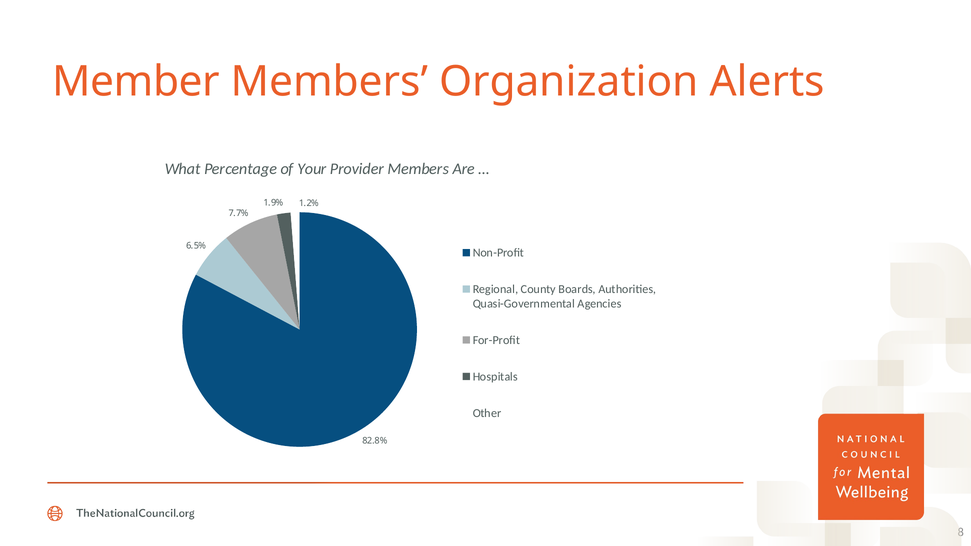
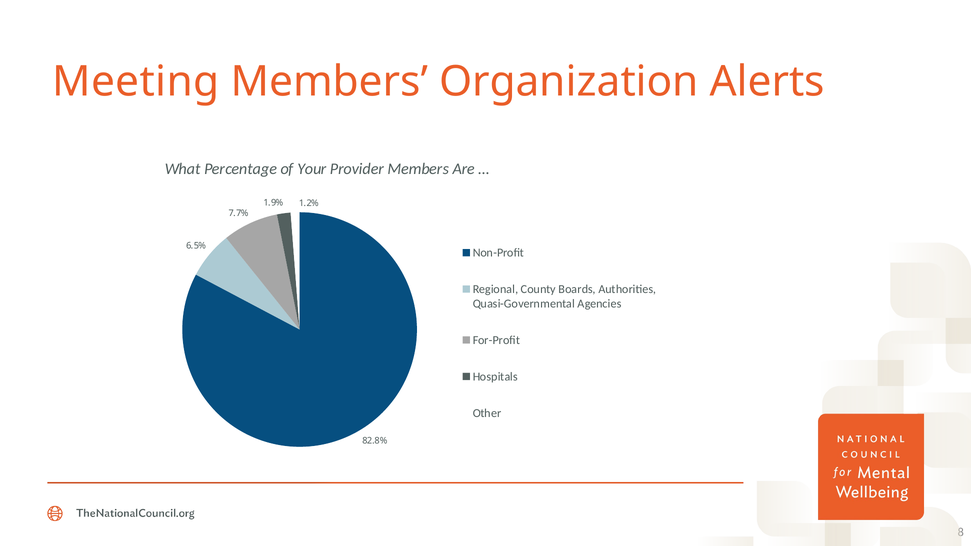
Member: Member -> Meeting
